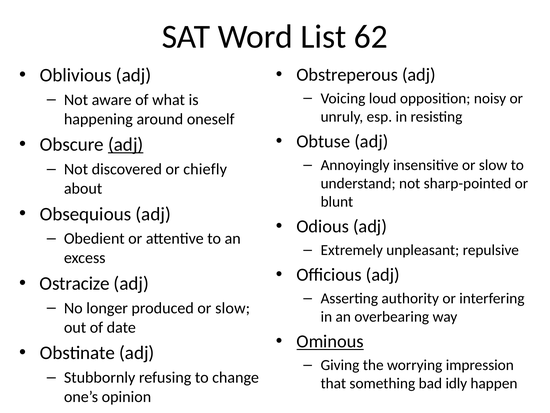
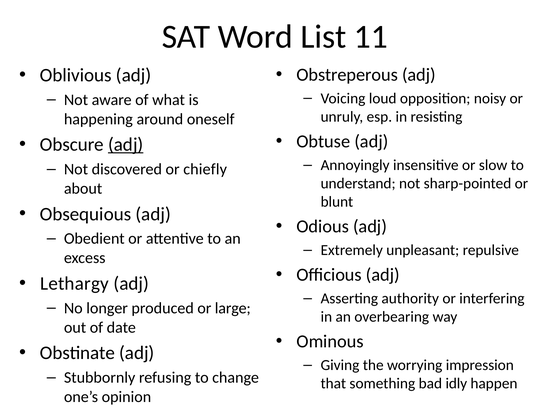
62: 62 -> 11
Ostracize: Ostracize -> Lethargy
produced or slow: slow -> large
Ominous underline: present -> none
